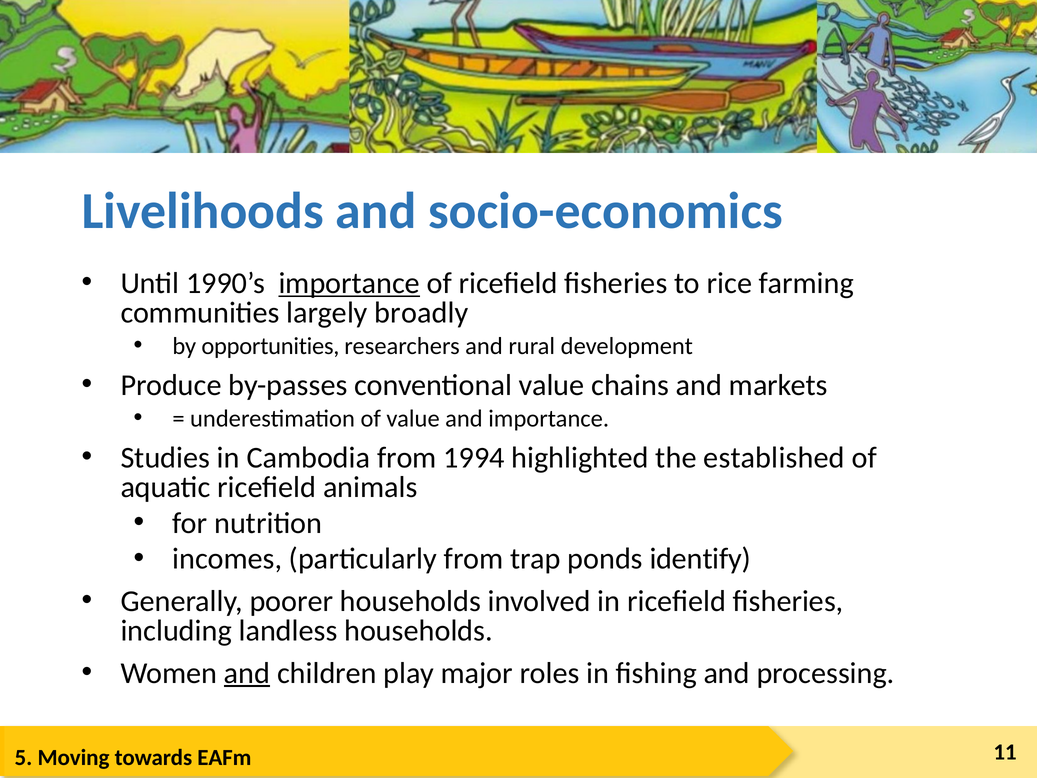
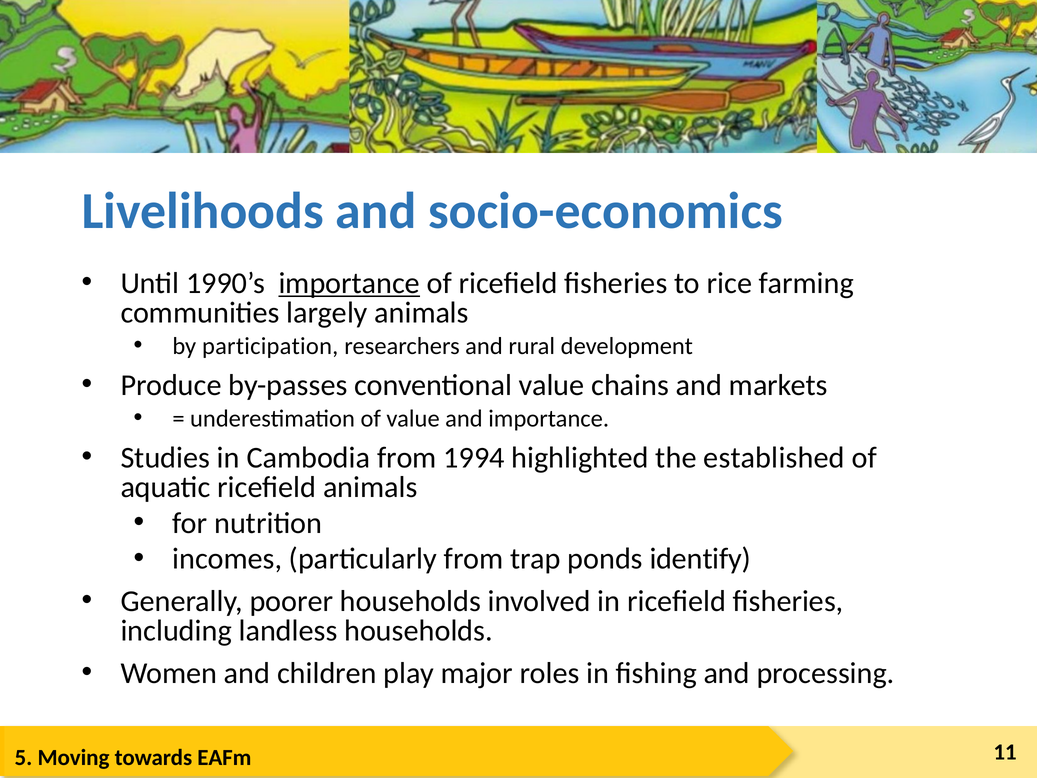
largely broadly: broadly -> animals
opportunities: opportunities -> participation
and at (247, 673) underline: present -> none
